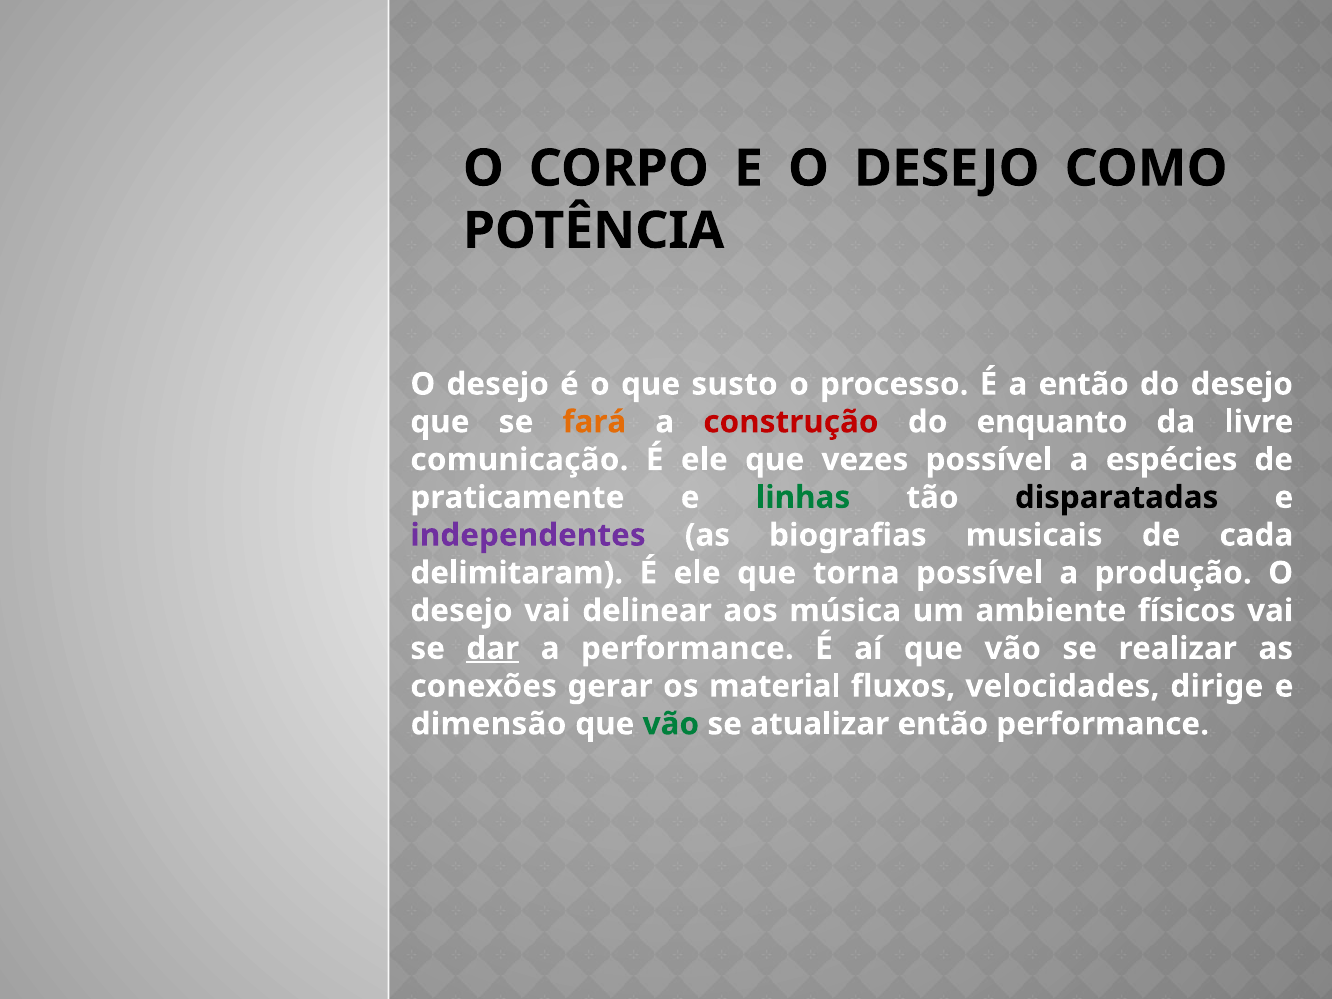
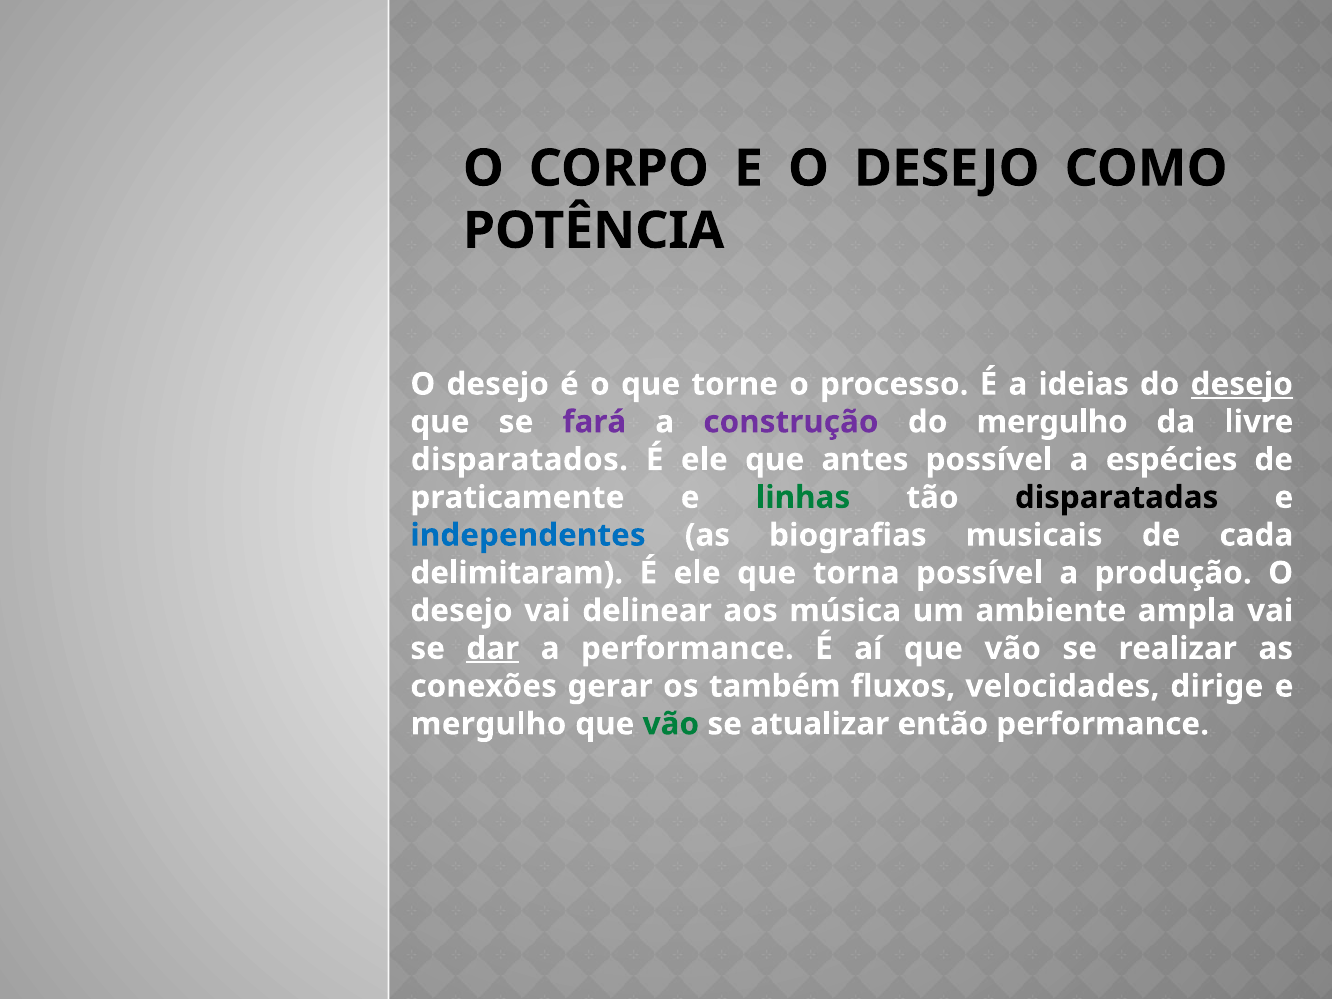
susto: susto -> torne
a então: então -> ideias
desejo at (1242, 384) underline: none -> present
fará colour: orange -> purple
construção colour: red -> purple
do enquanto: enquanto -> mergulho
comunicação: comunicação -> disparatados
vezes: vezes -> antes
independentes colour: purple -> blue
físicos: físicos -> ampla
material: material -> também
dimensão at (489, 724): dimensão -> mergulho
